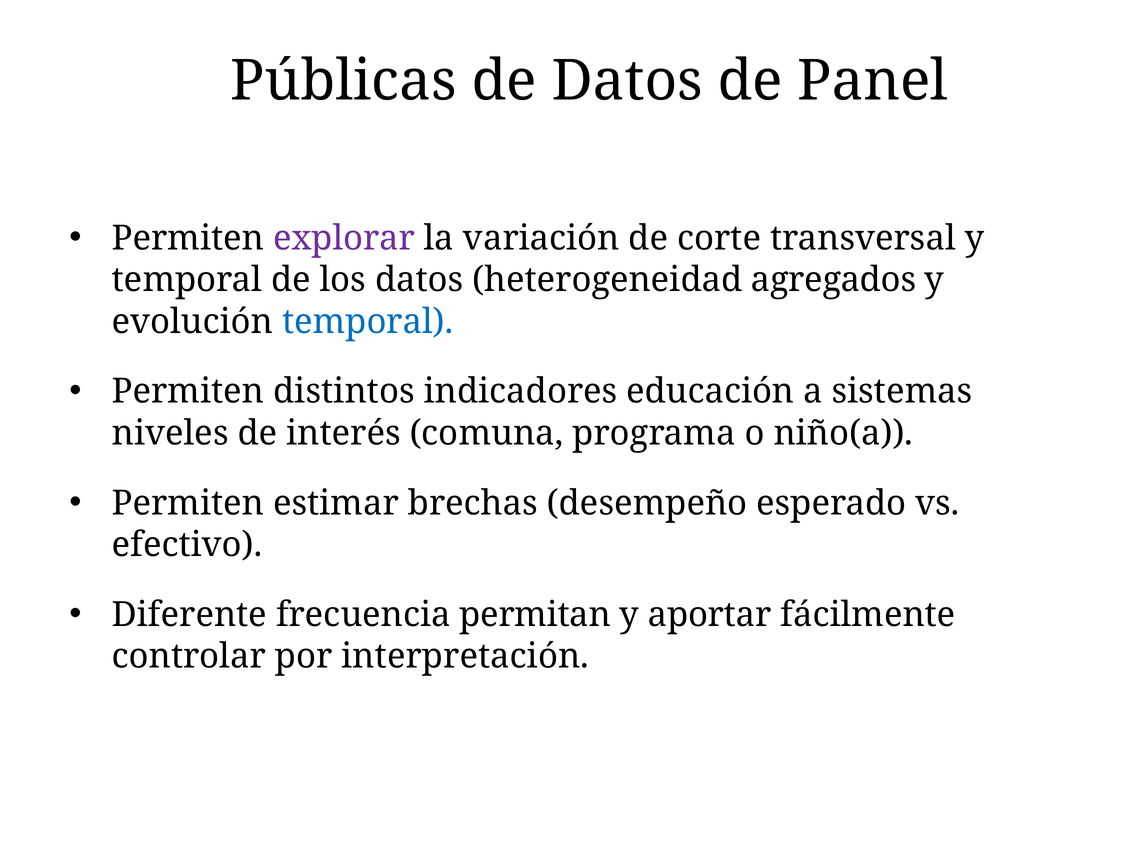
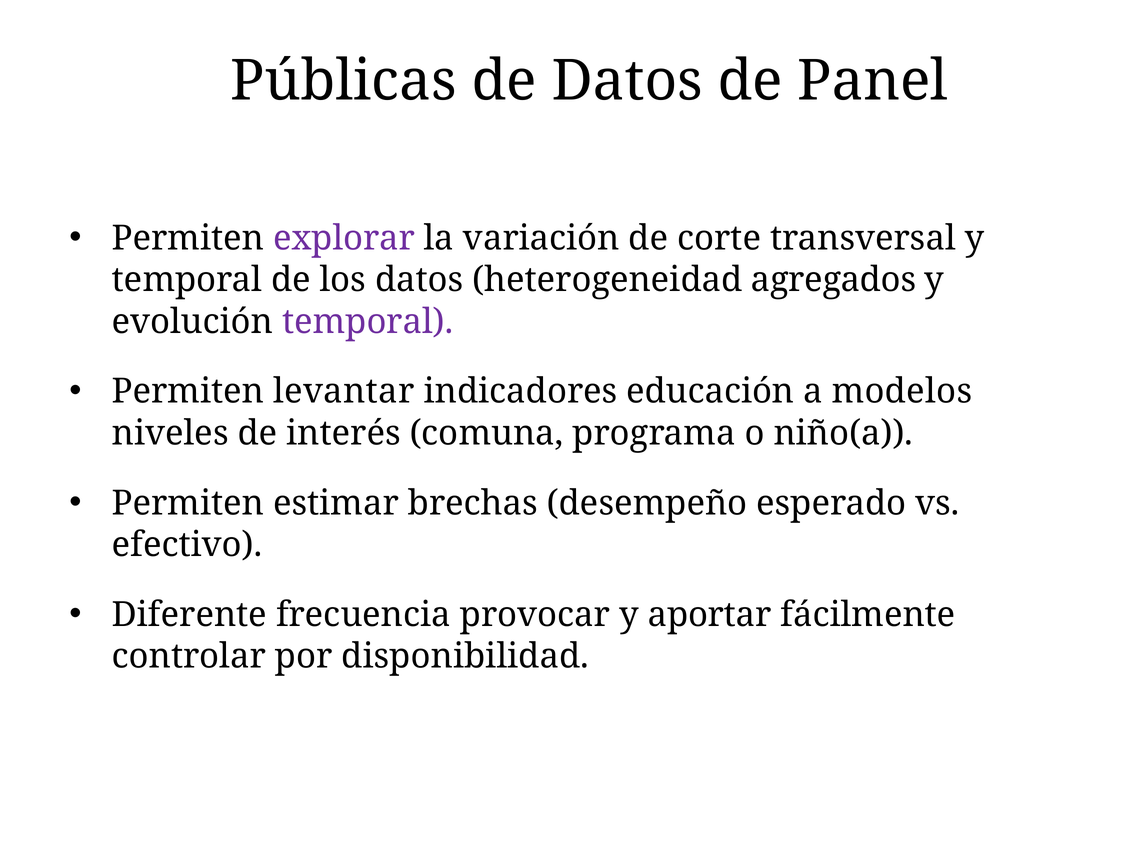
temporal at (368, 321) colour: blue -> purple
distintos: distintos -> levantar
sistemas: sistemas -> modelos
permitan: permitan -> provocar
interpretación: interpretación -> disponibilidad
